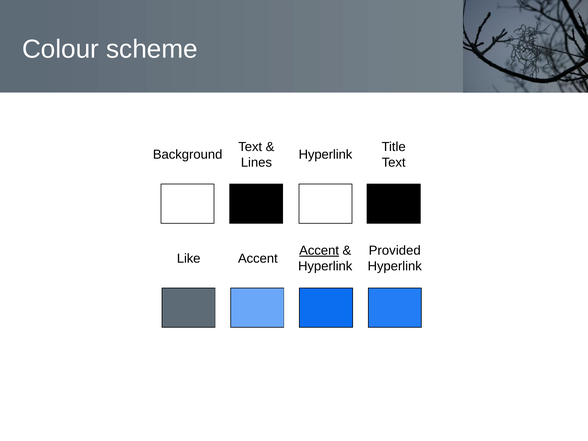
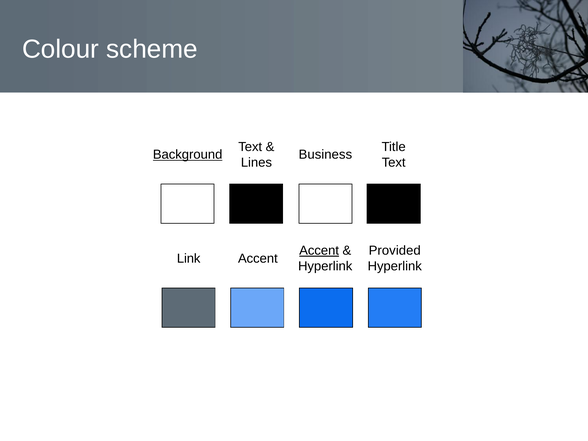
Background underline: none -> present
Hyperlink at (325, 155): Hyperlink -> Business
Like: Like -> Link
